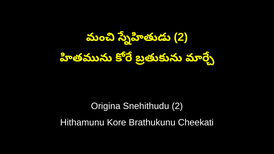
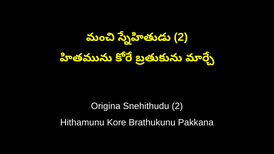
Cheekati: Cheekati -> Pakkana
